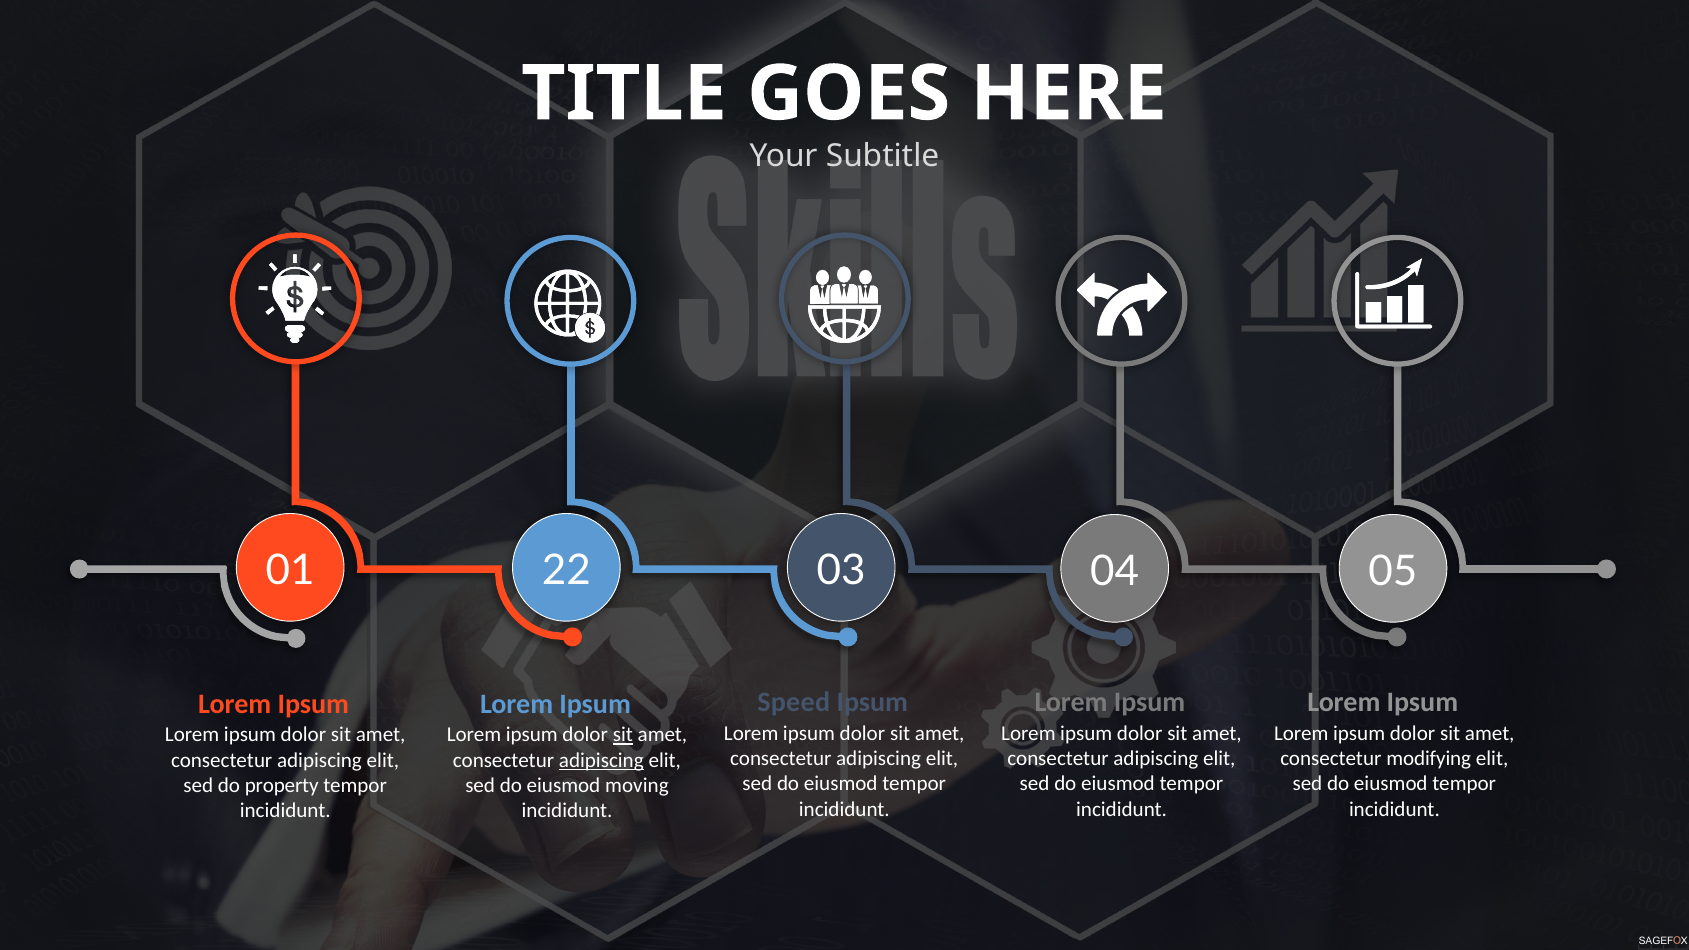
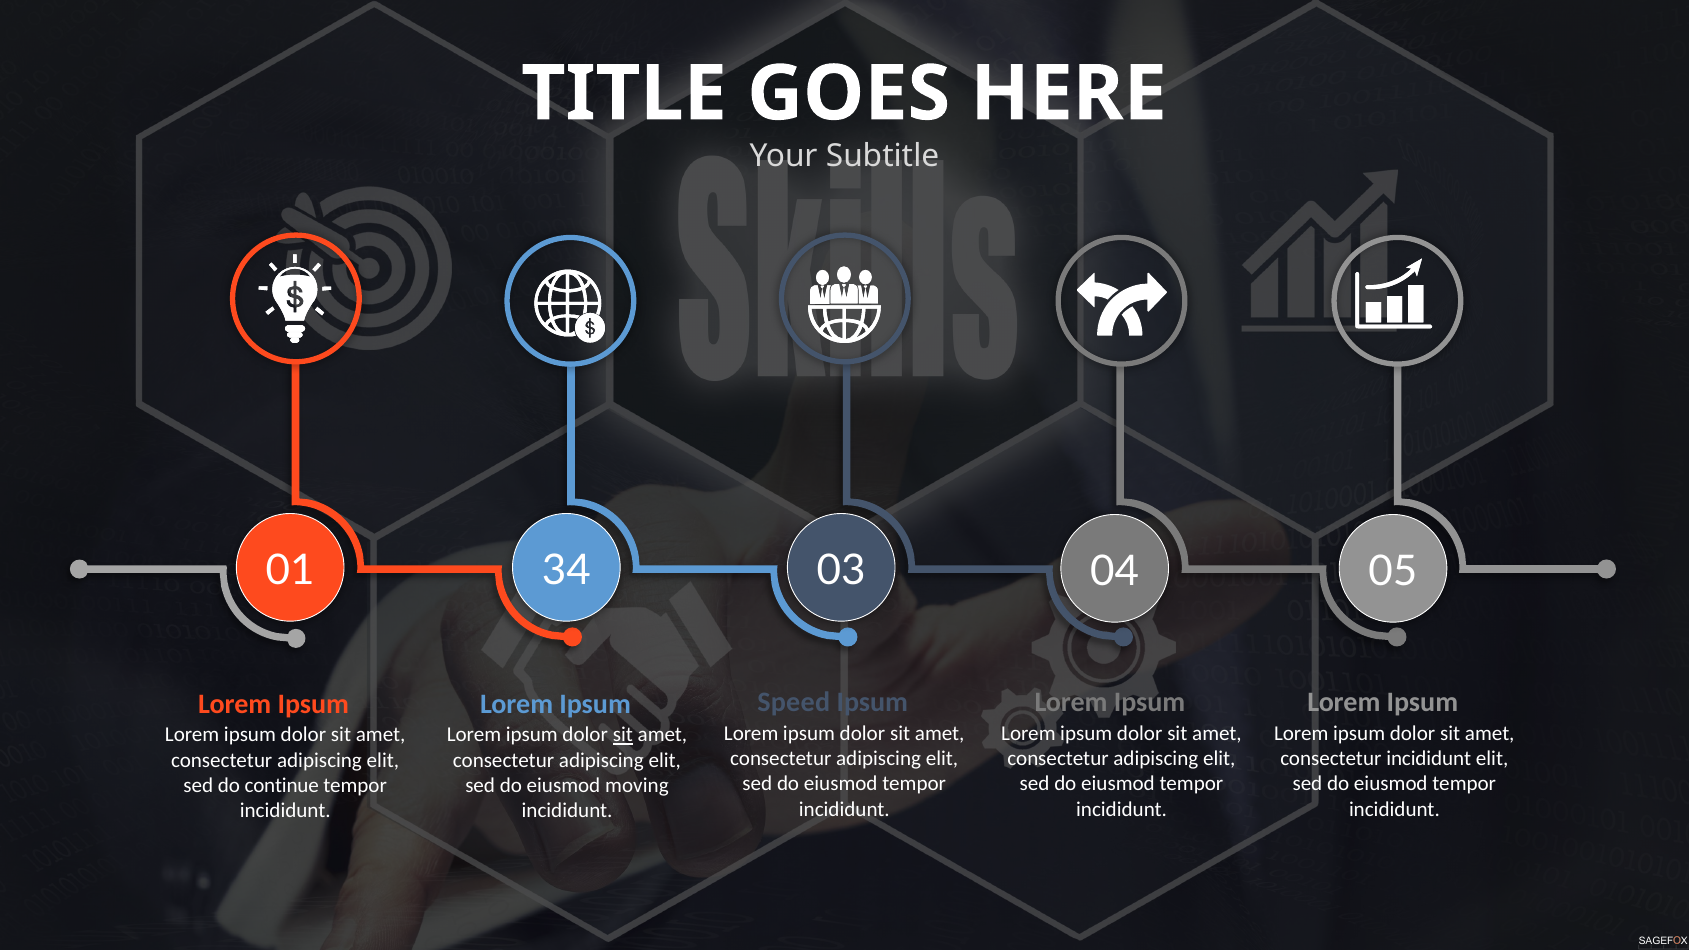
22: 22 -> 34
consectetur modifying: modifying -> incididunt
adipiscing at (601, 760) underline: present -> none
property: property -> continue
